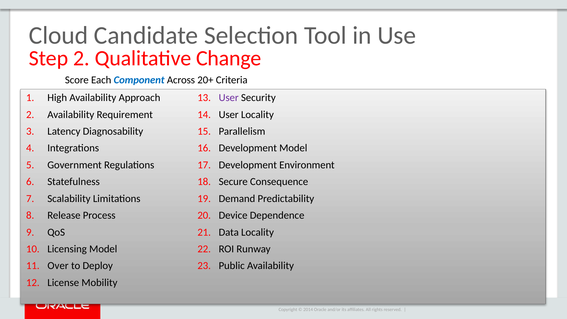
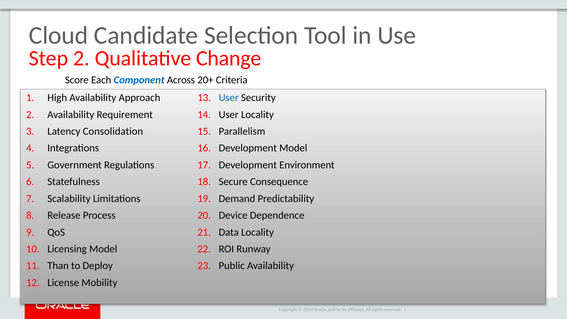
User at (229, 98) colour: purple -> blue
Diagnosability: Diagnosability -> Consolidation
Over: Over -> Than
